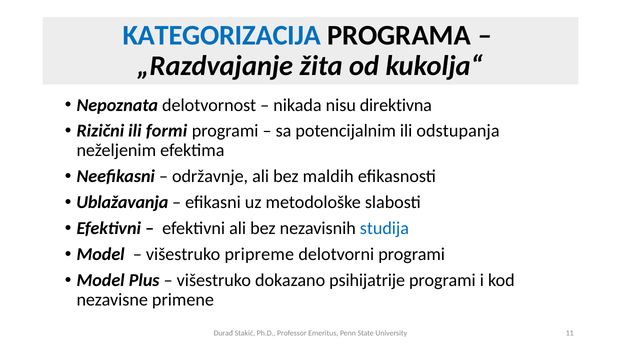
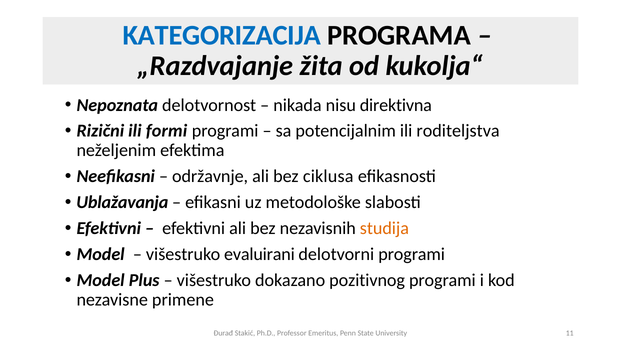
odstupanja: odstupanja -> roditeljstva
maldih: maldih -> ciklusa
studija colour: blue -> orange
pripreme: pripreme -> evaluirani
psihijatrije: psihijatrije -> pozitivnog
